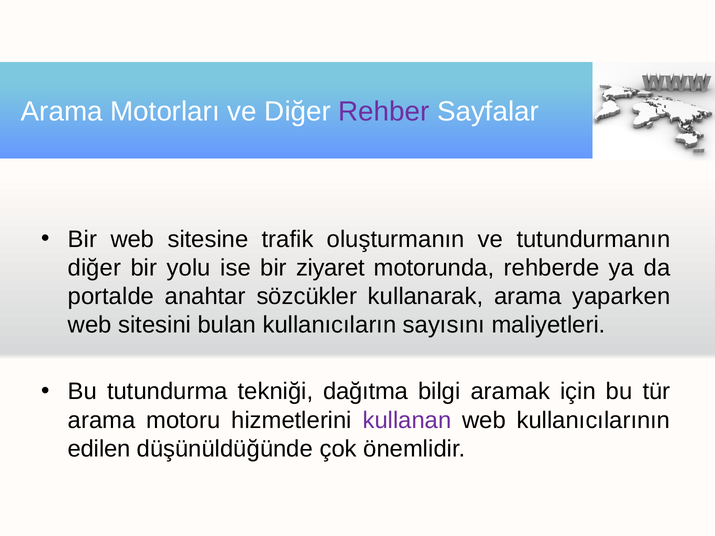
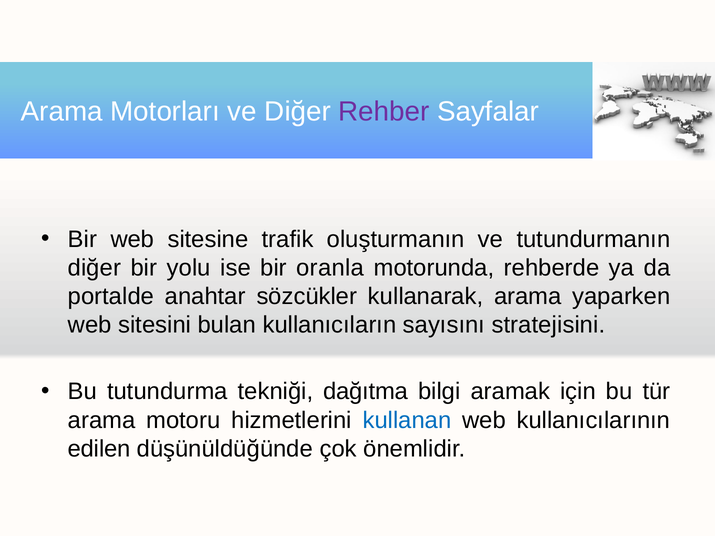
ziyaret: ziyaret -> oranla
maliyetleri: maliyetleri -> stratejisini
kullanan colour: purple -> blue
